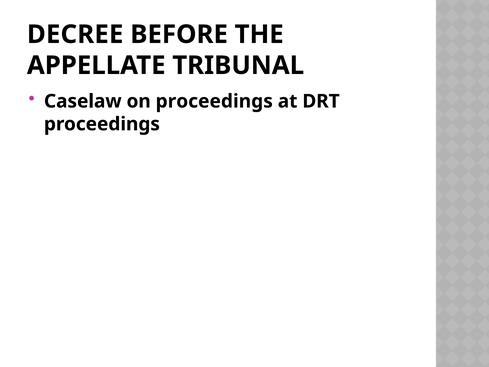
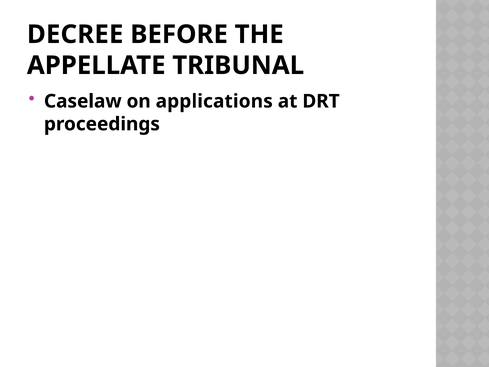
on proceedings: proceedings -> applications
